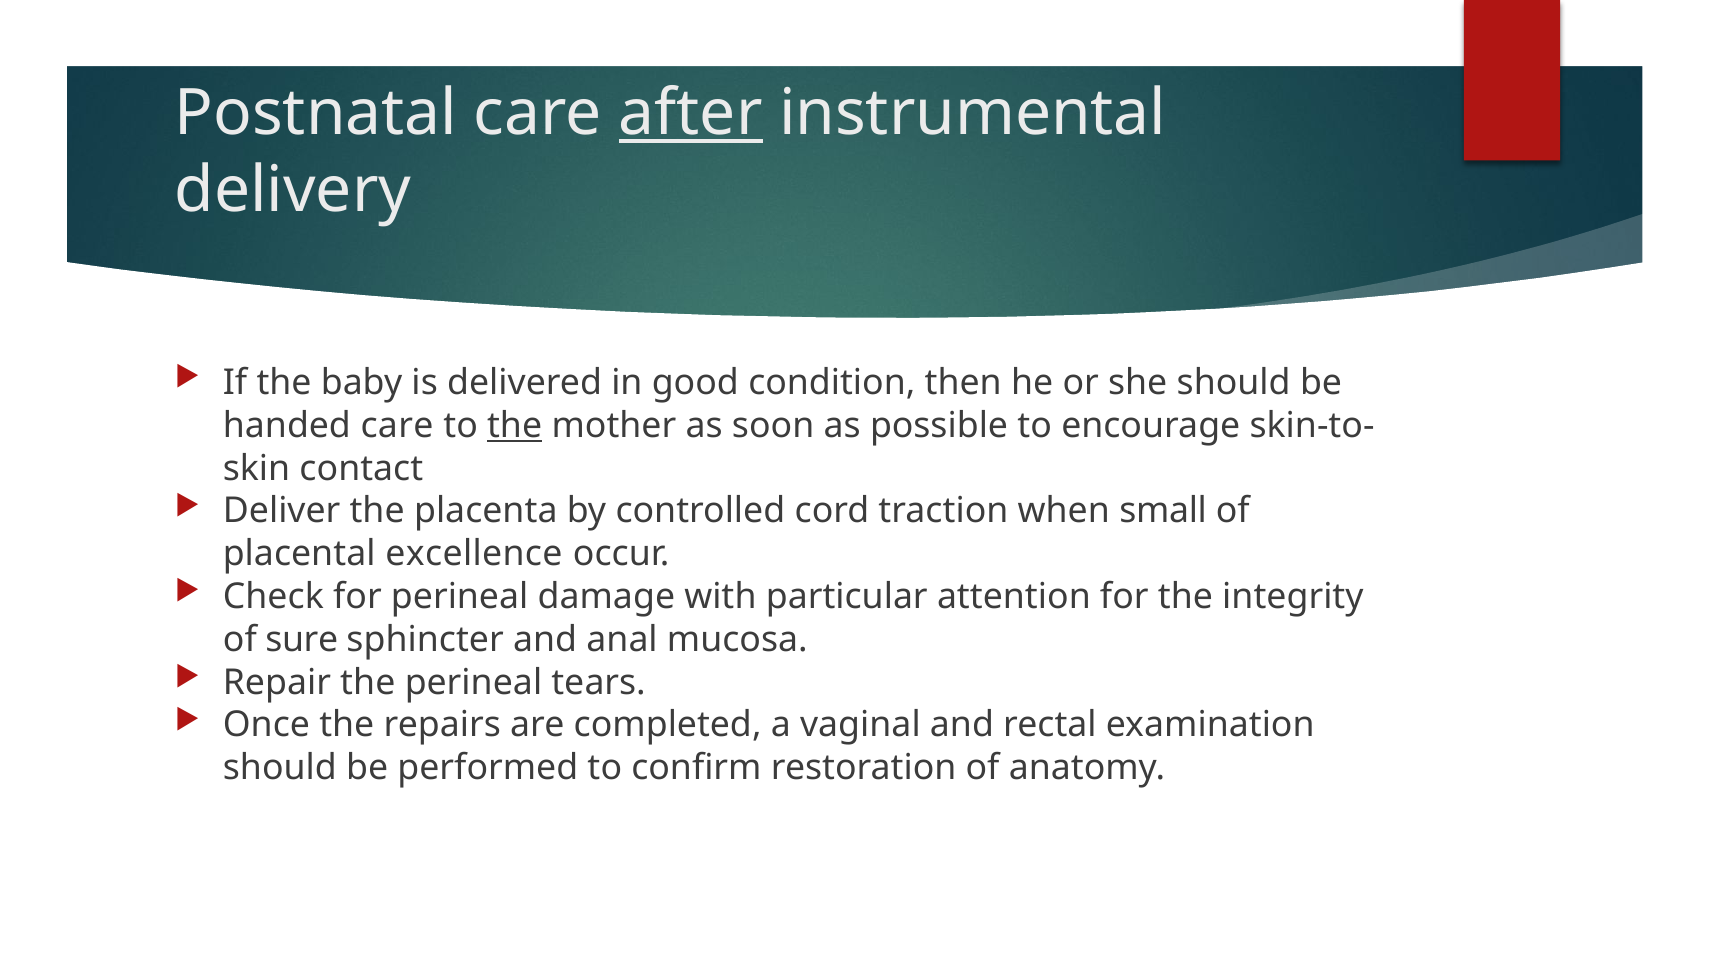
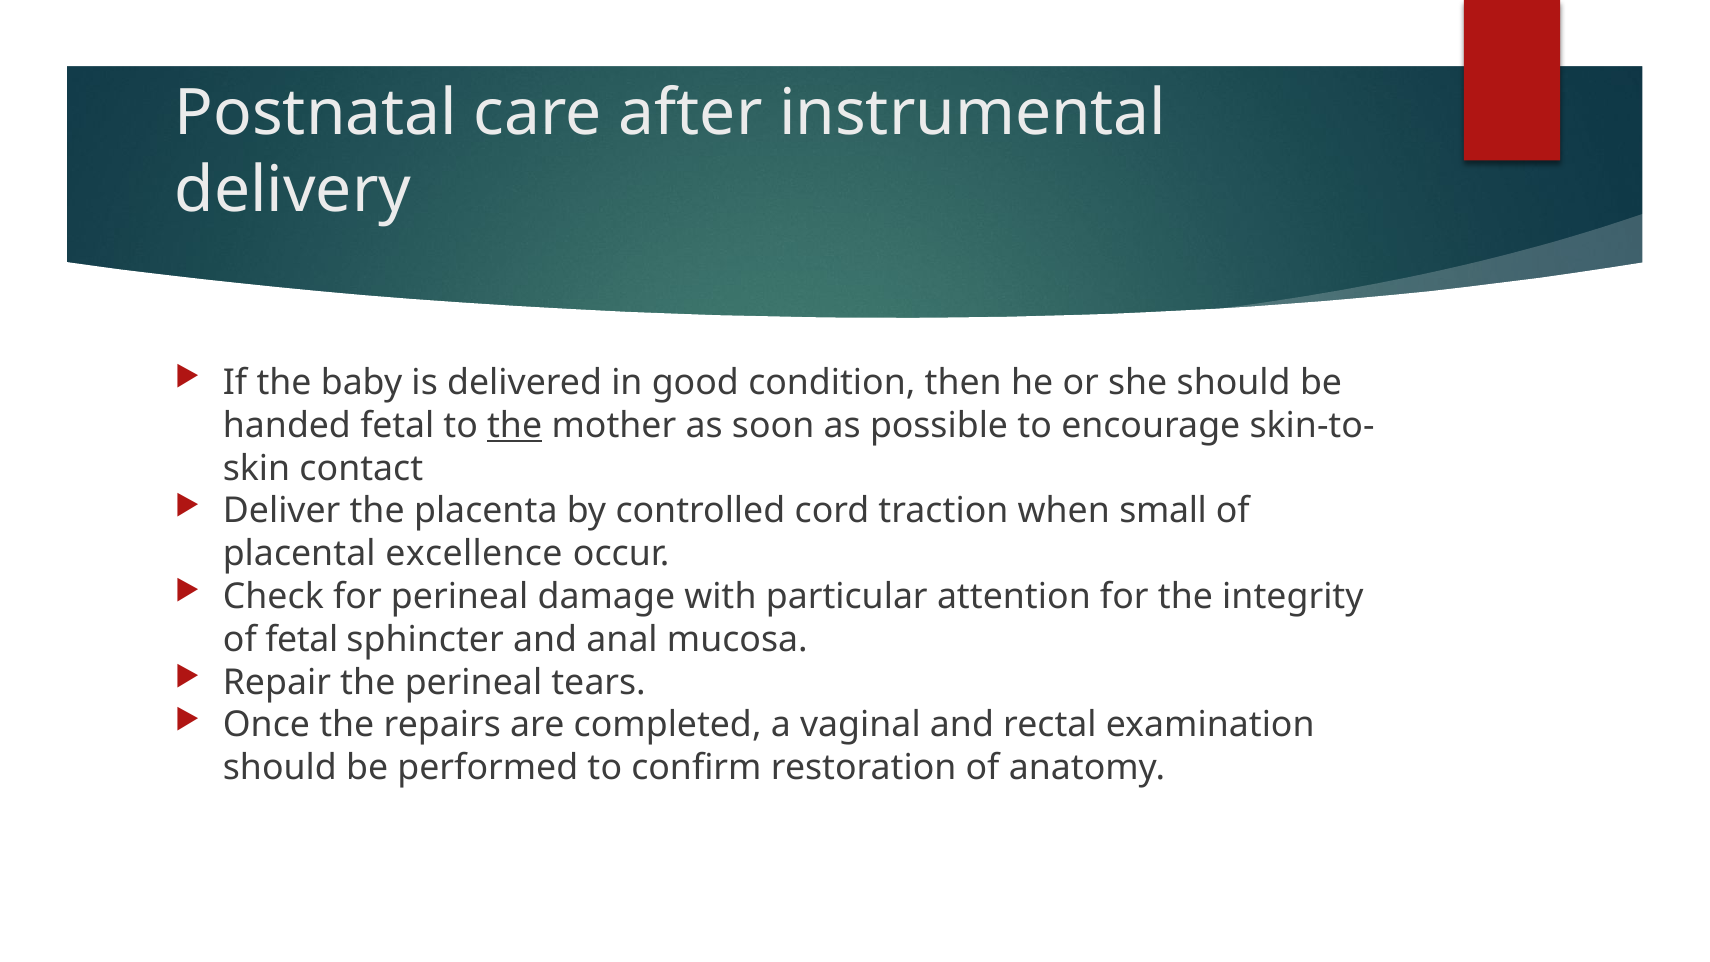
after underline: present -> none
handed care: care -> fetal
of sure: sure -> fetal
